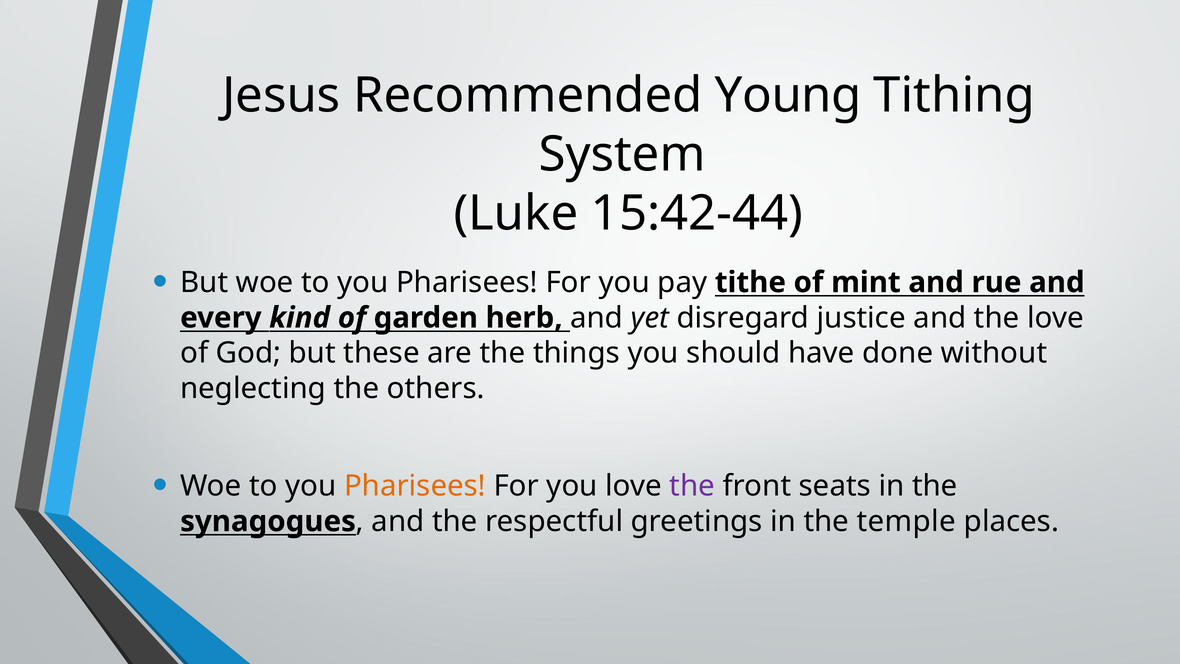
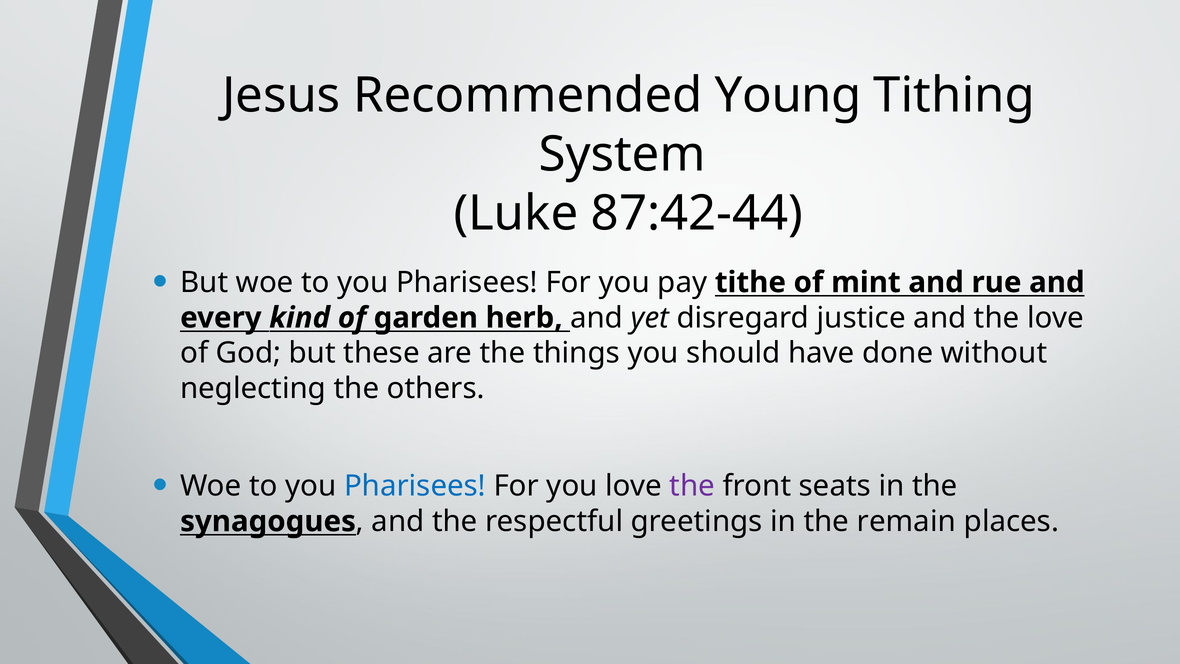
15:42-44: 15:42-44 -> 87:42-44
Pharisees at (415, 486) colour: orange -> blue
temple: temple -> remain
